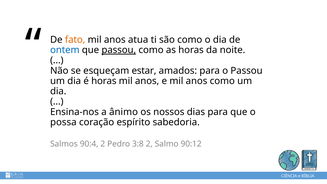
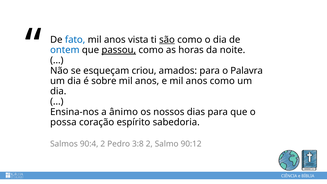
fato colour: orange -> blue
atua: atua -> vista
são underline: none -> present
estar: estar -> criou
o Passou: Passou -> Palavra
é horas: horas -> sobre
